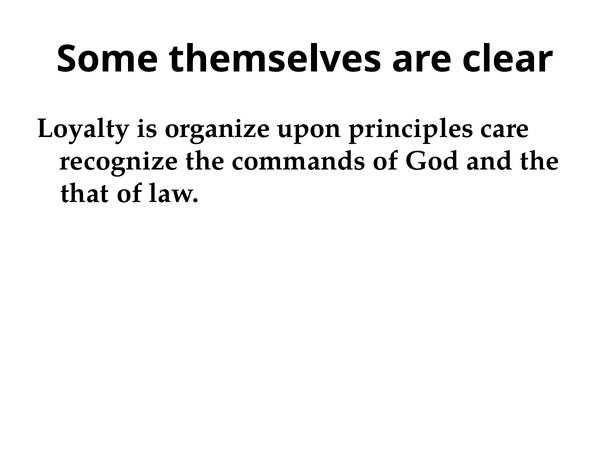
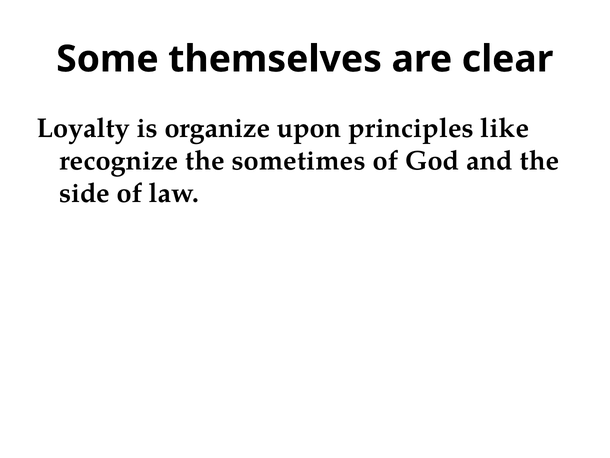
care: care -> like
commands: commands -> sometimes
that: that -> side
